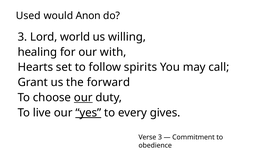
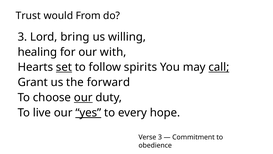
Used: Used -> Trust
Anon: Anon -> From
world: world -> bring
set underline: none -> present
call underline: none -> present
gives: gives -> hope
